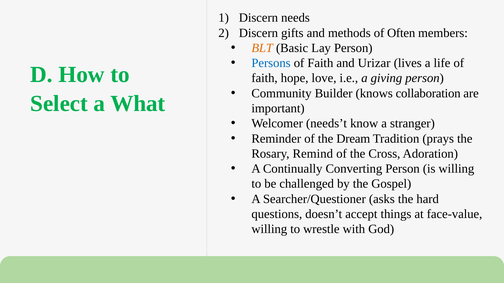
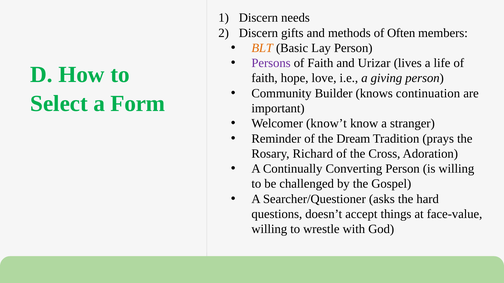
Persons colour: blue -> purple
collaboration: collaboration -> continuation
What: What -> Form
needs’t: needs’t -> know’t
Remind: Remind -> Richard
